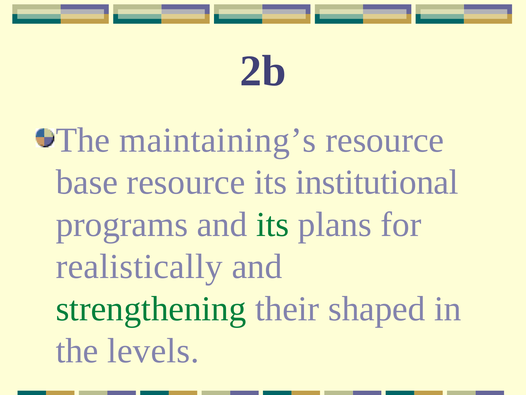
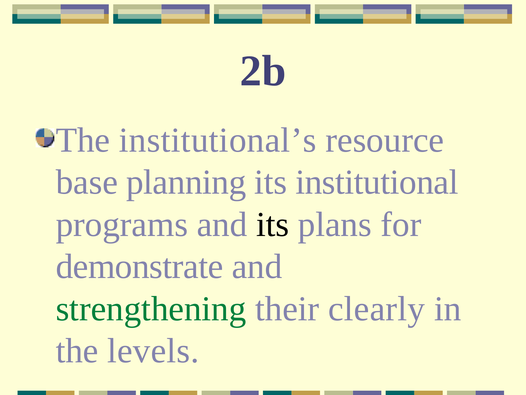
maintaining’s: maintaining’s -> institutional’s
base resource: resource -> planning
its at (273, 224) colour: green -> black
realistically: realistically -> demonstrate
shaped: shaped -> clearly
